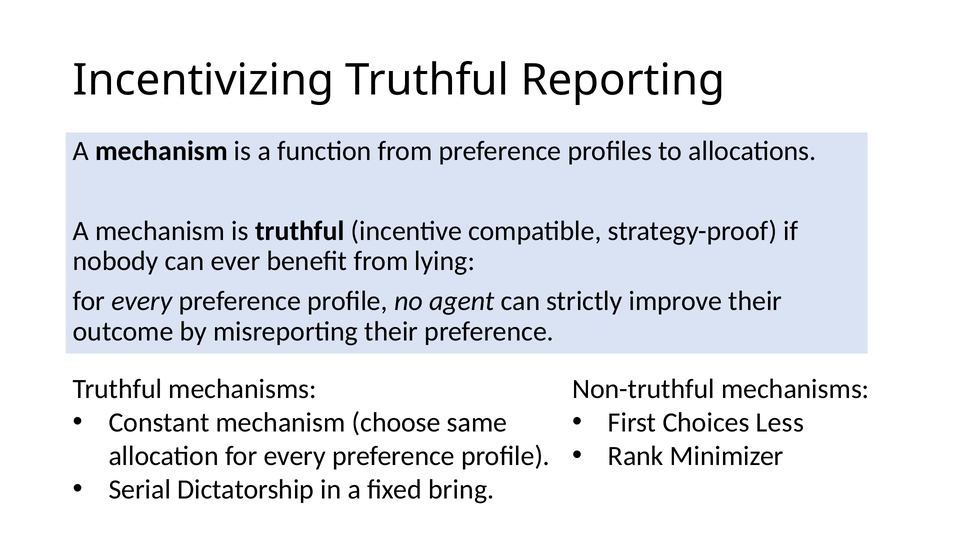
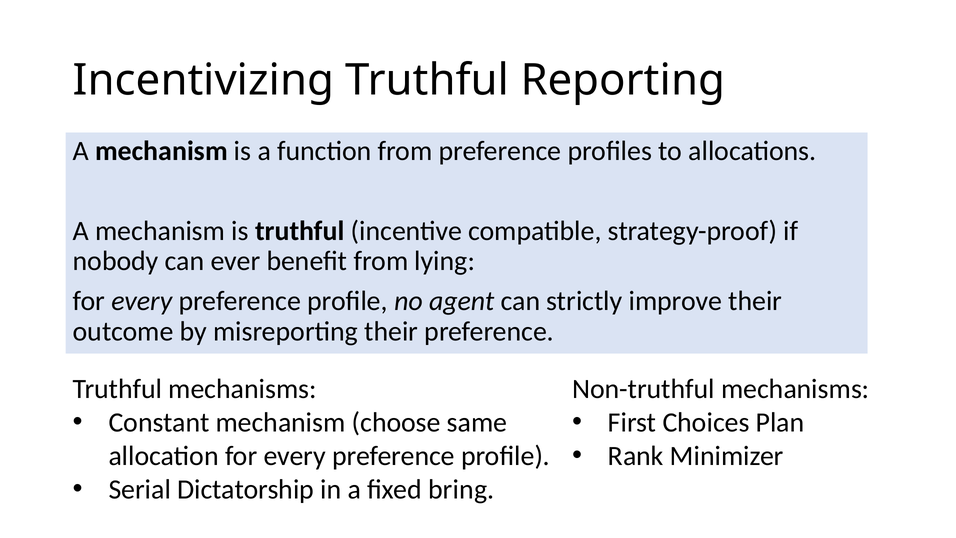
Less: Less -> Plan
